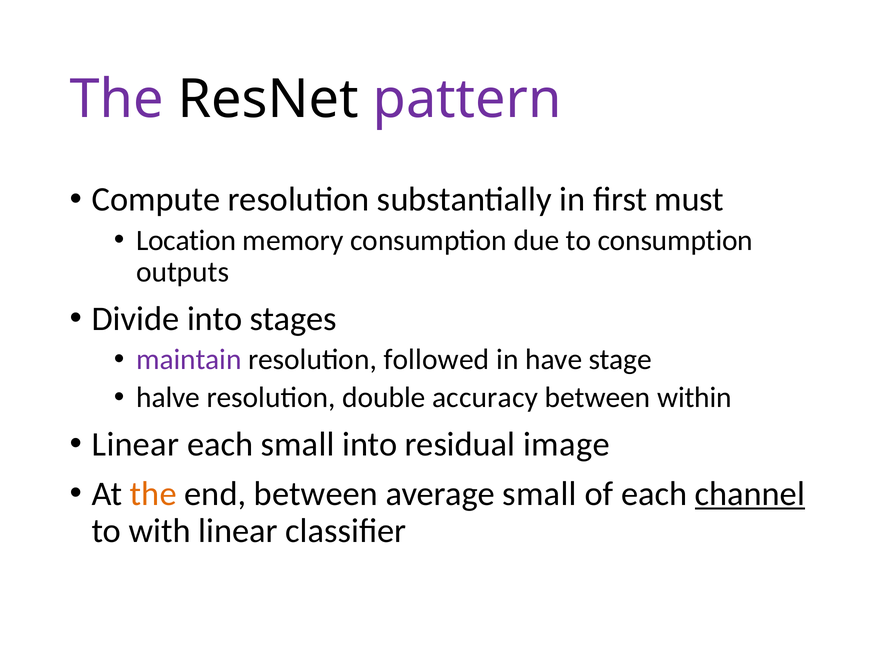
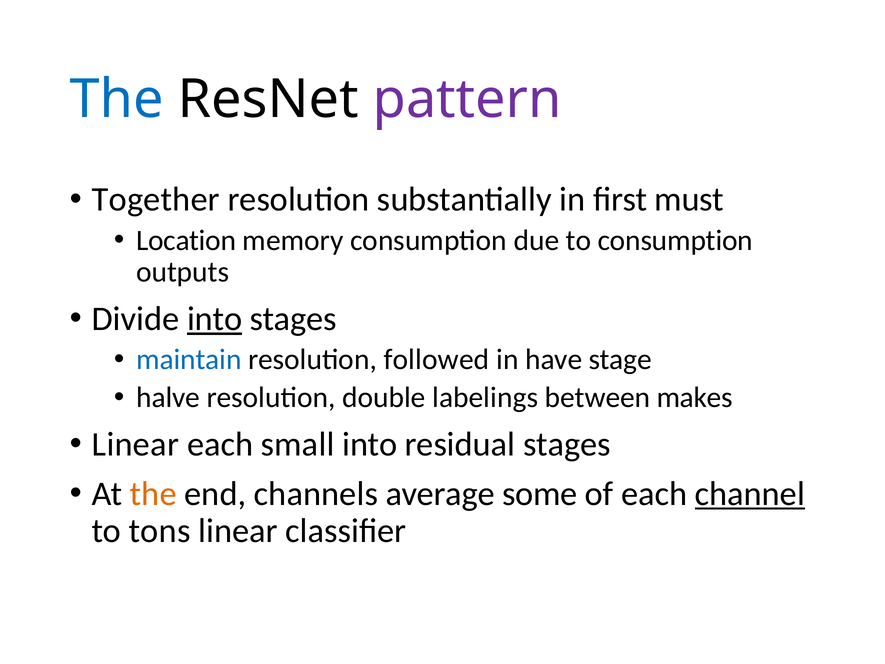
The at (117, 99) colour: purple -> blue
Compute: Compute -> Together
into at (215, 319) underline: none -> present
maintain colour: purple -> blue
accuracy: accuracy -> labelings
within: within -> makes
residual image: image -> stages
end between: between -> channels
average small: small -> some
with: with -> tons
